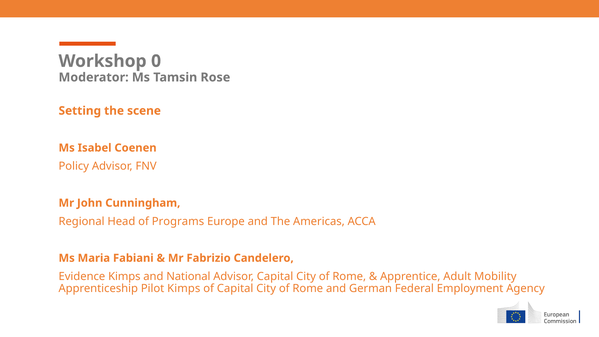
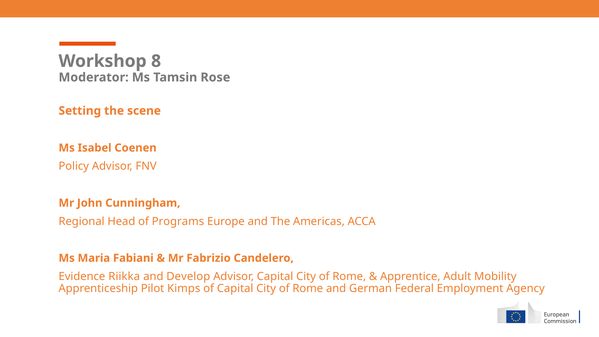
0: 0 -> 8
Evidence Kimps: Kimps -> Riikka
National: National -> Develop
